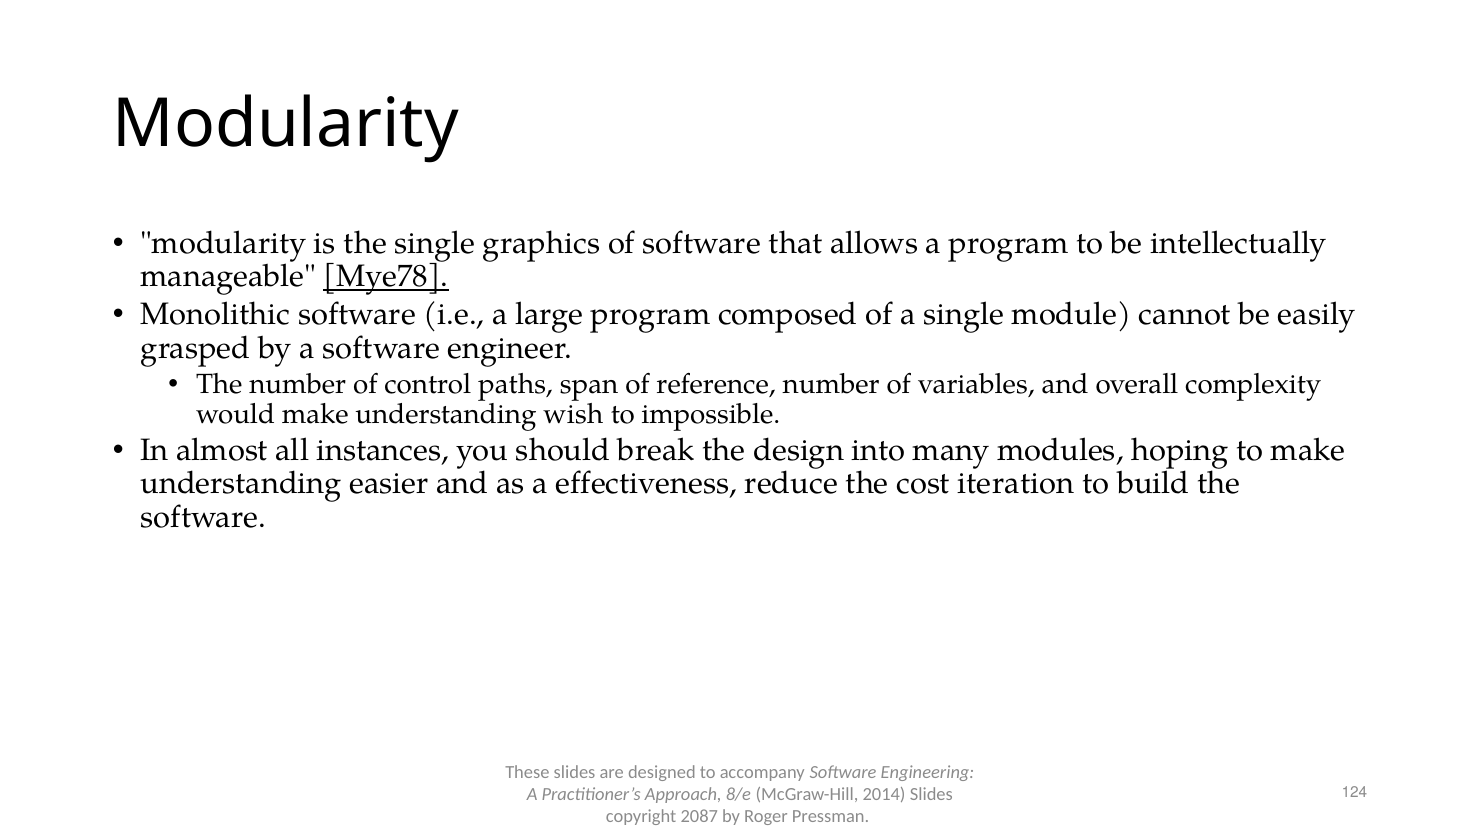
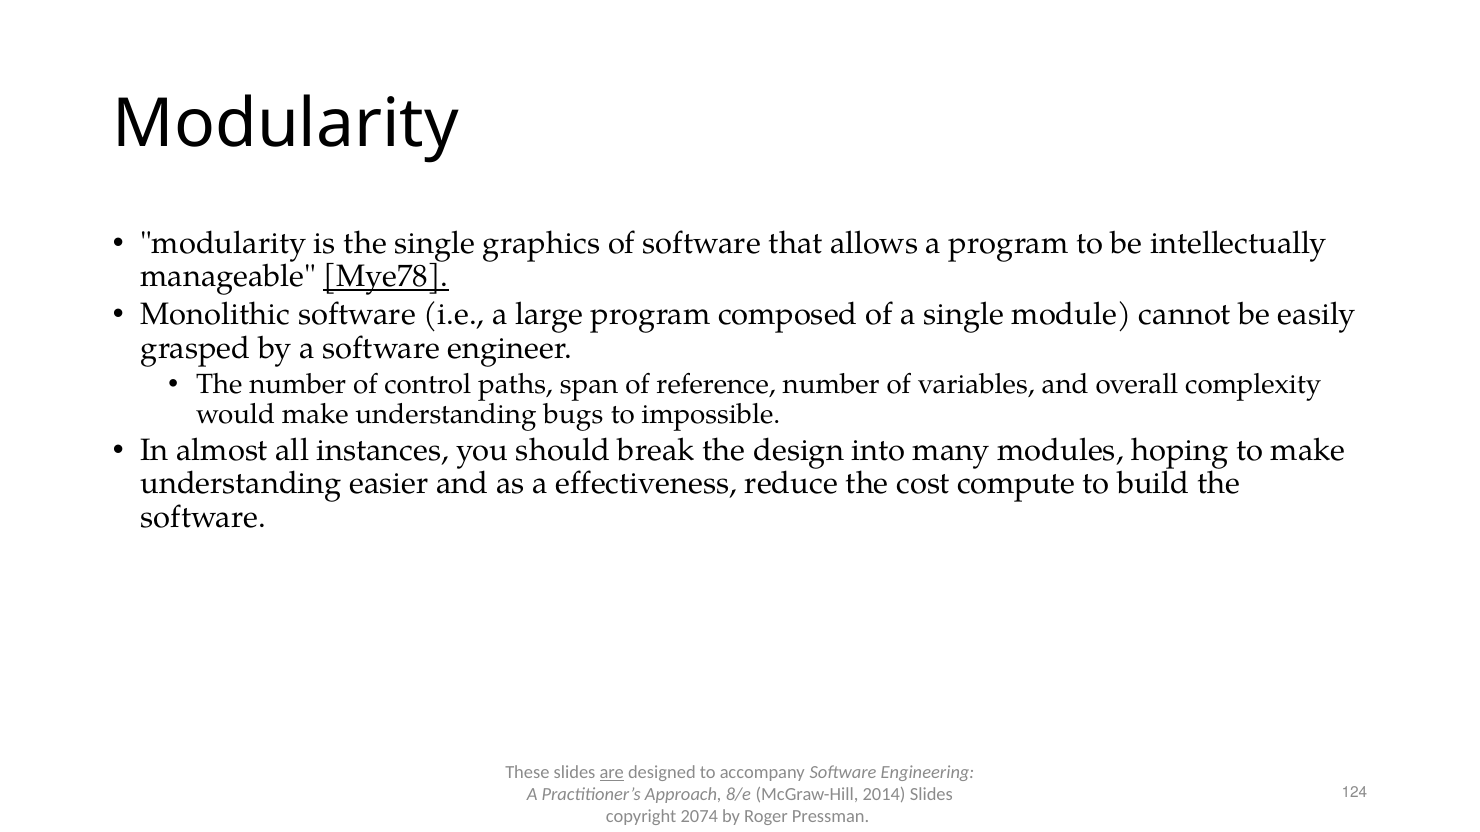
wish: wish -> bugs
iteration: iteration -> compute
are underline: none -> present
2087: 2087 -> 2074
